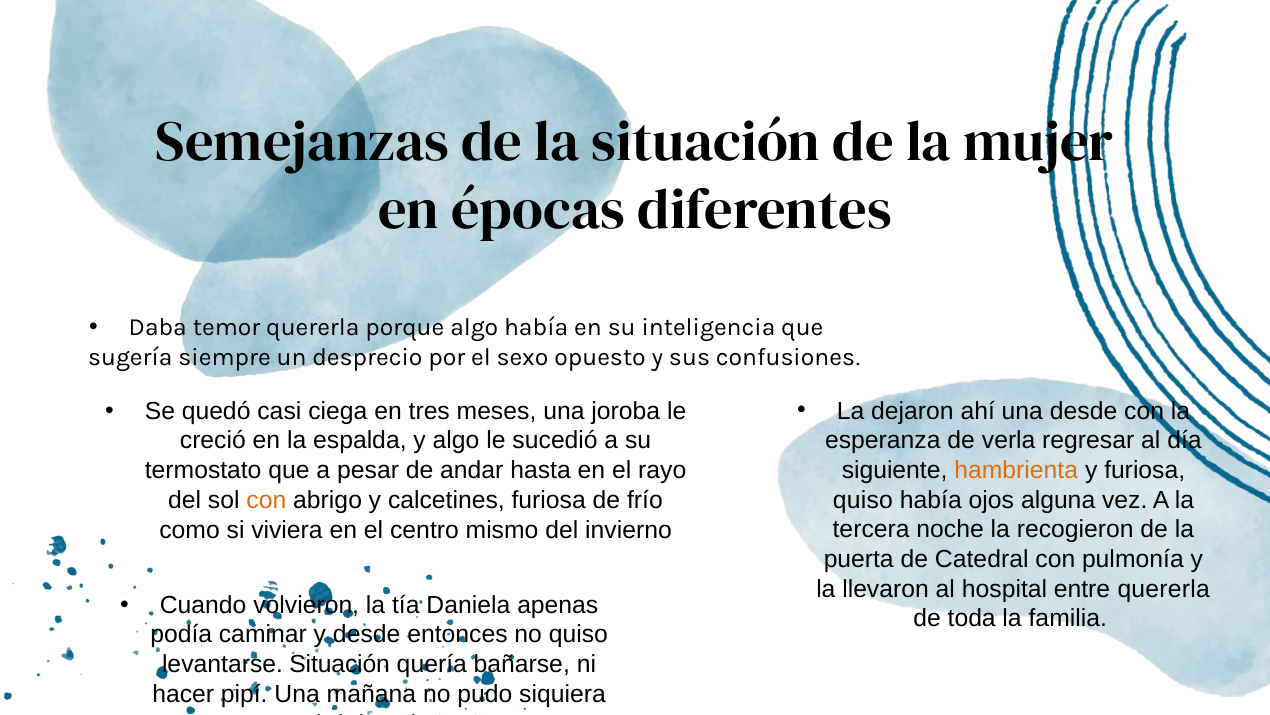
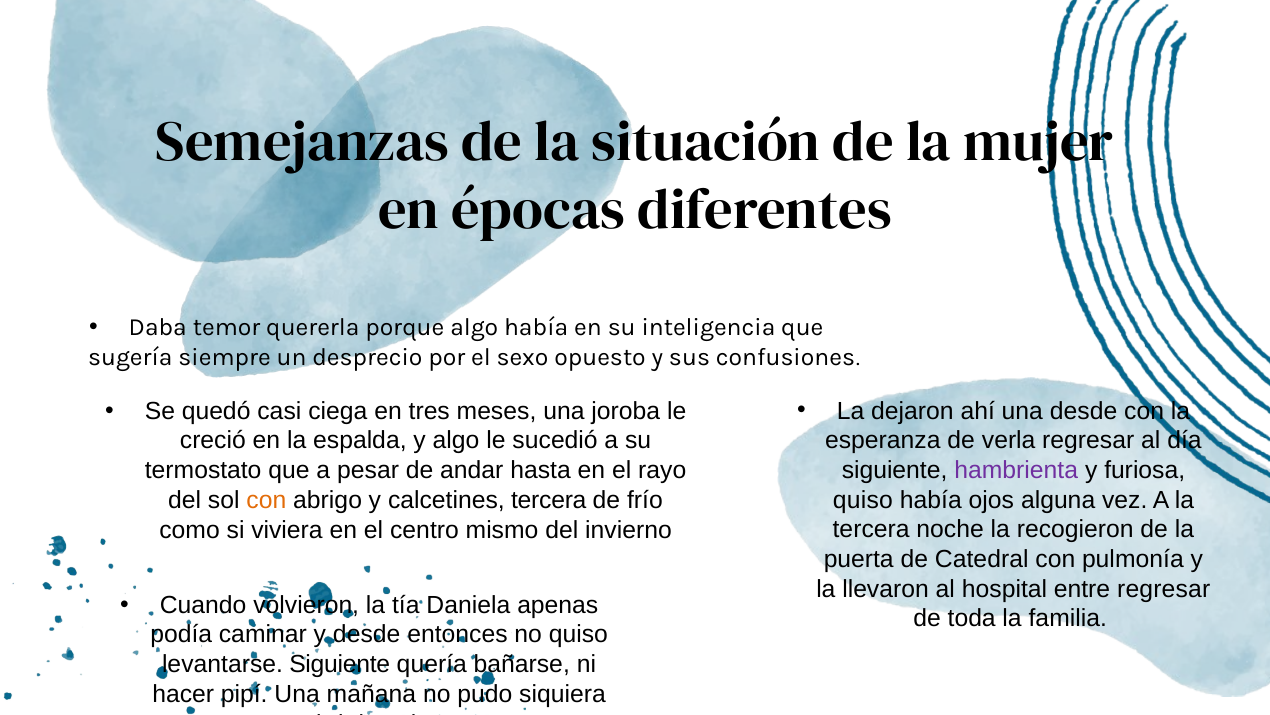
hambrienta colour: orange -> purple
calcetines furiosa: furiosa -> tercera
entre quererla: quererla -> regresar
levantarse Situación: Situación -> Siguiente
